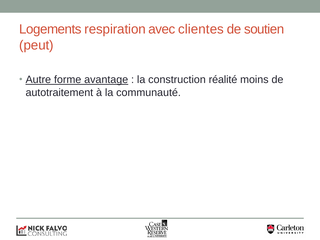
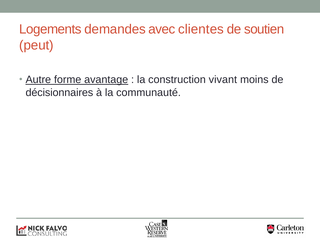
respiration: respiration -> demandes
réalité: réalité -> vivant
autotraitement: autotraitement -> décisionnaires
